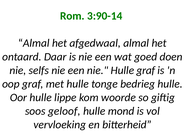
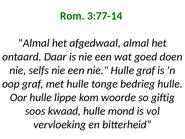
3:90-14: 3:90-14 -> 3:77-14
geloof: geloof -> kwaad
